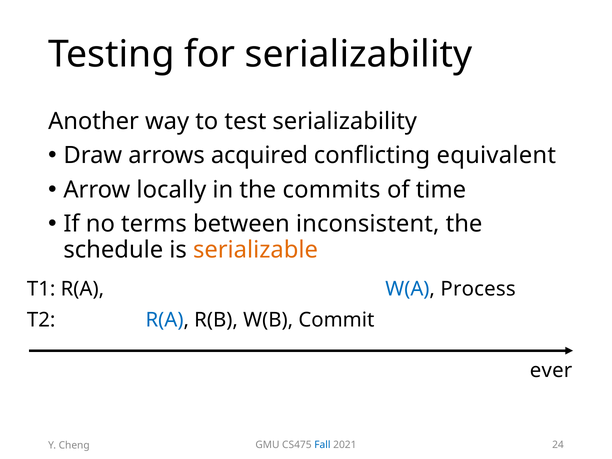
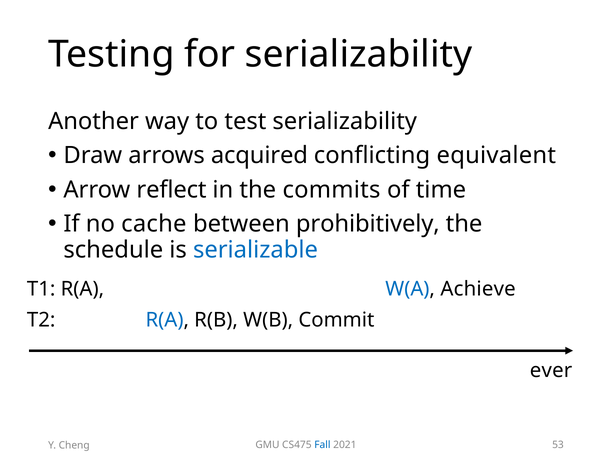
locally: locally -> reflect
terms: terms -> cache
inconsistent: inconsistent -> prohibitively
serializable colour: orange -> blue
Process: Process -> Achieve
24: 24 -> 53
